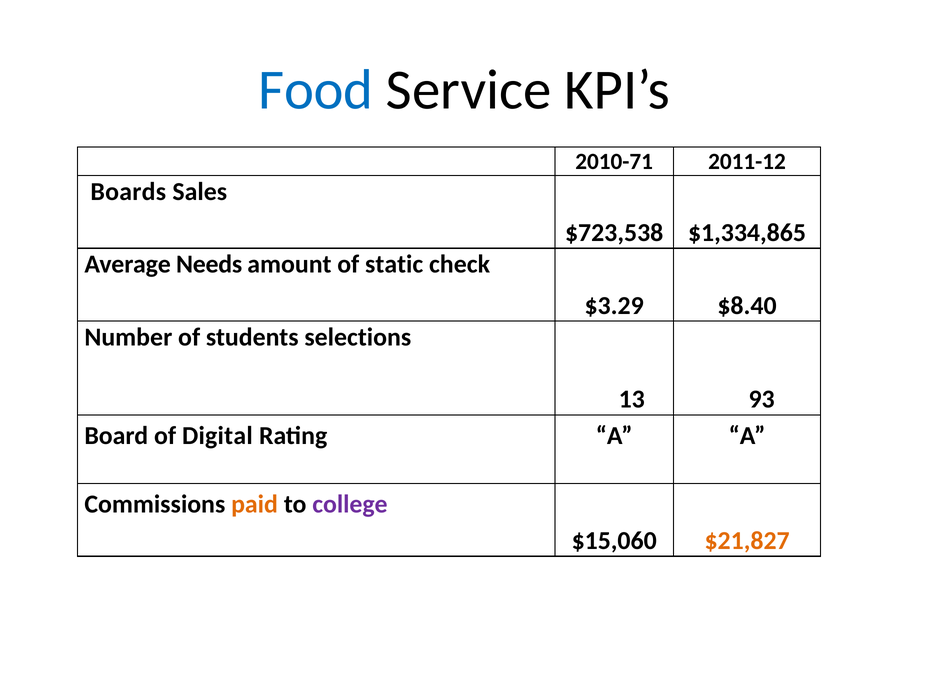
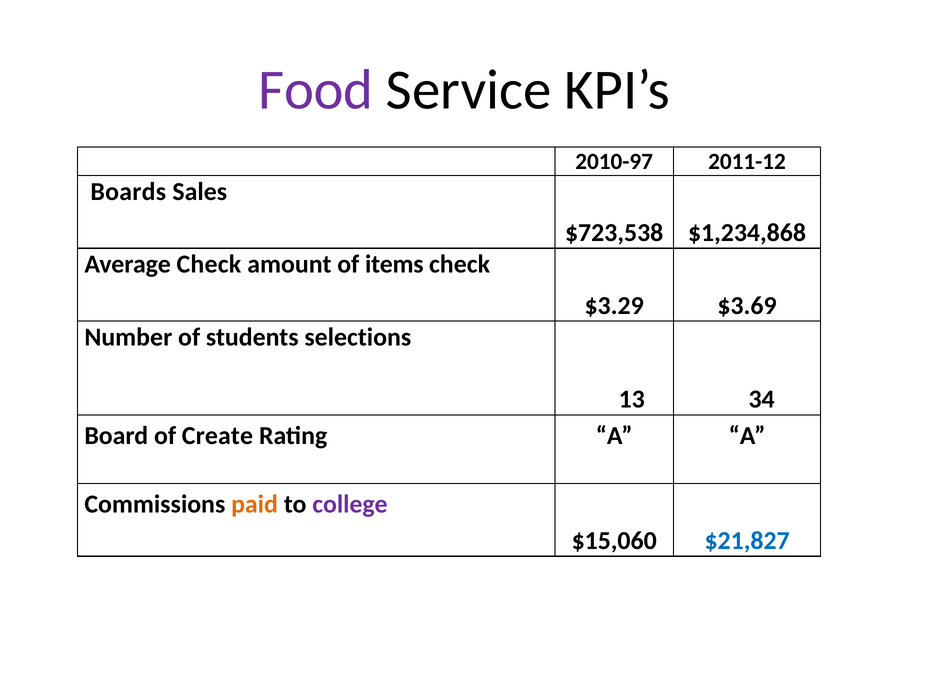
Food colour: blue -> purple
2010-71: 2010-71 -> 2010-97
$1,334,865: $1,334,865 -> $1,234,868
Average Needs: Needs -> Check
static: static -> items
$8.40: $8.40 -> $3.69
93: 93 -> 34
Digital: Digital -> Create
$21,827 colour: orange -> blue
